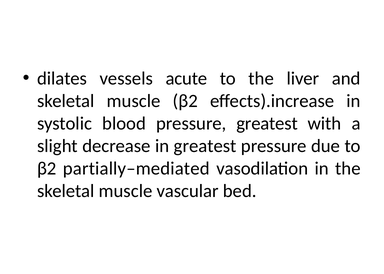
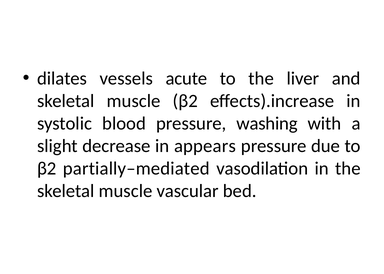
pressure greatest: greatest -> washing
in greatest: greatest -> appears
